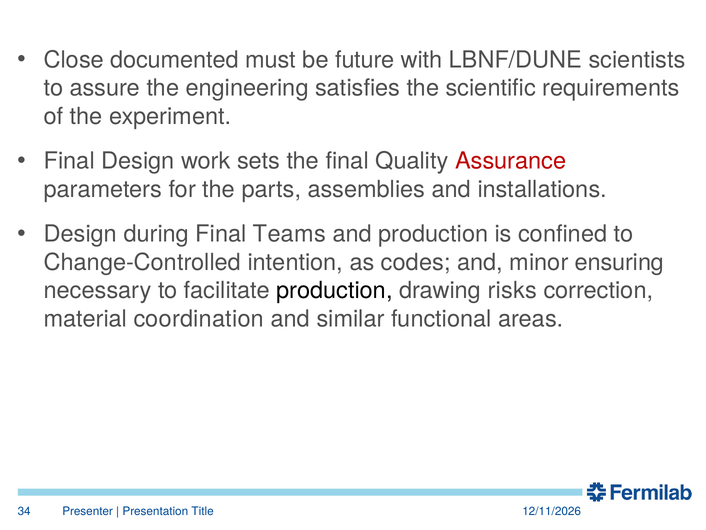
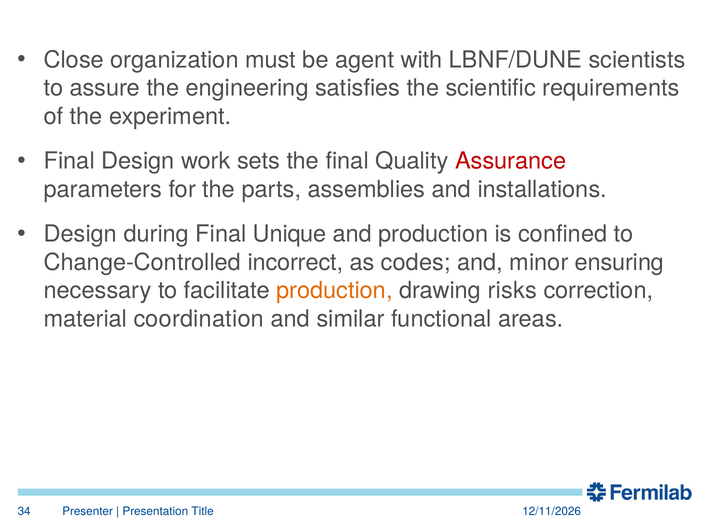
documented: documented -> organization
future: future -> agent
Teams: Teams -> Unique
intention: intention -> incorrect
production at (334, 290) colour: black -> orange
